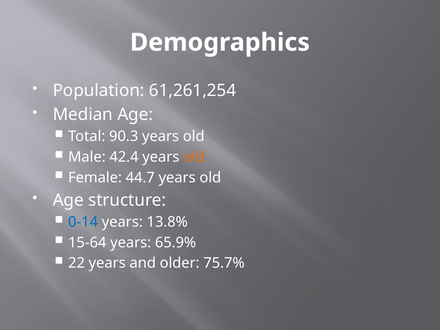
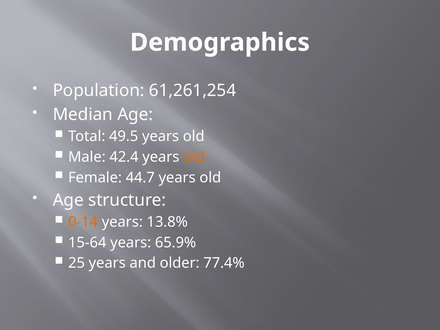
90.3: 90.3 -> 49.5
0-14 colour: blue -> orange
22: 22 -> 25
75.7%: 75.7% -> 77.4%
